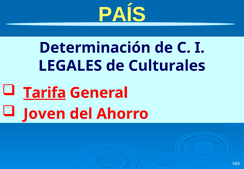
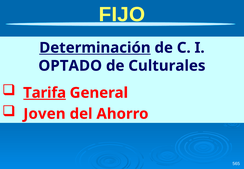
PAÍS: PAÍS -> FIJO
Determinación underline: none -> present
LEGALES: LEGALES -> OPTADO
